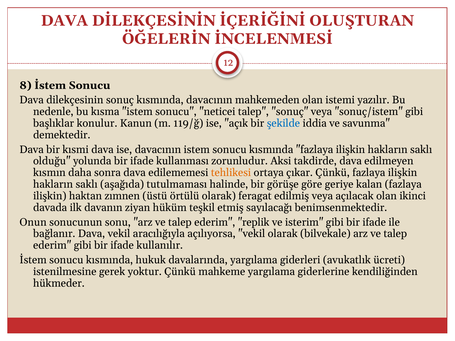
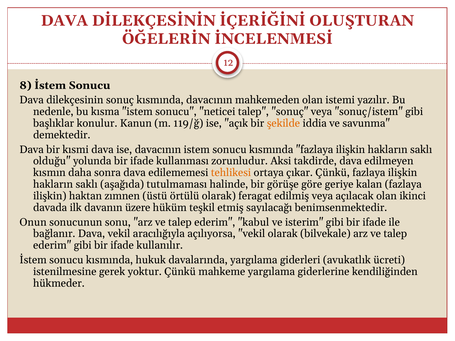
şekilde colour: blue -> orange
ziyan: ziyan -> üzere
replik: replik -> kabul
